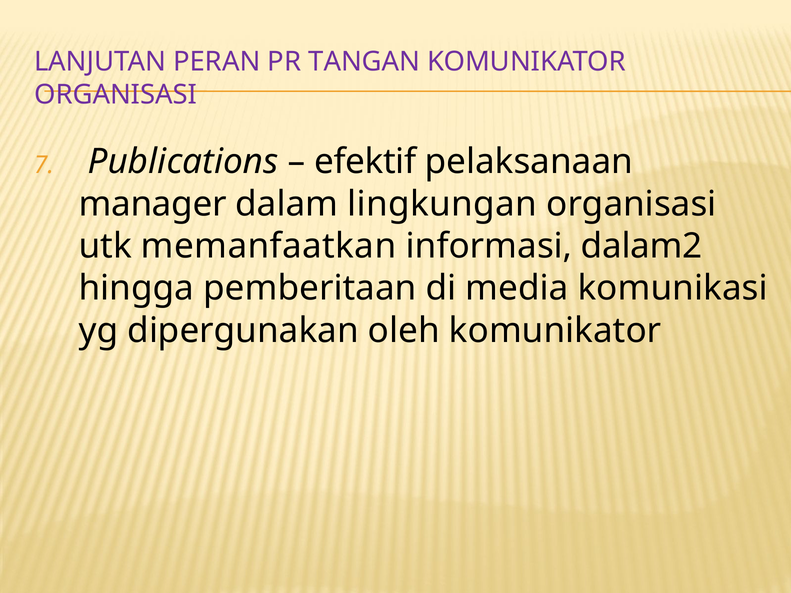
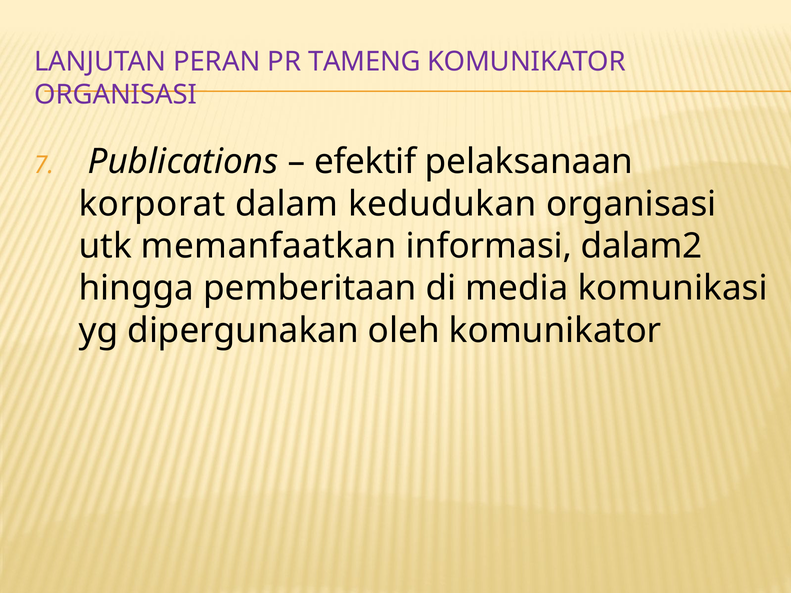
TANGAN: TANGAN -> TAMENG
manager: manager -> korporat
lingkungan: lingkungan -> kedudukan
